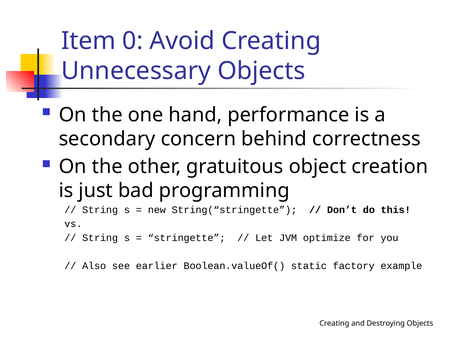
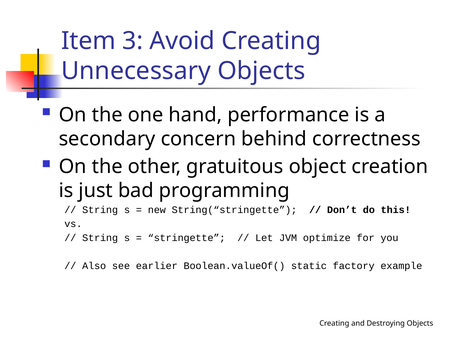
0: 0 -> 3
